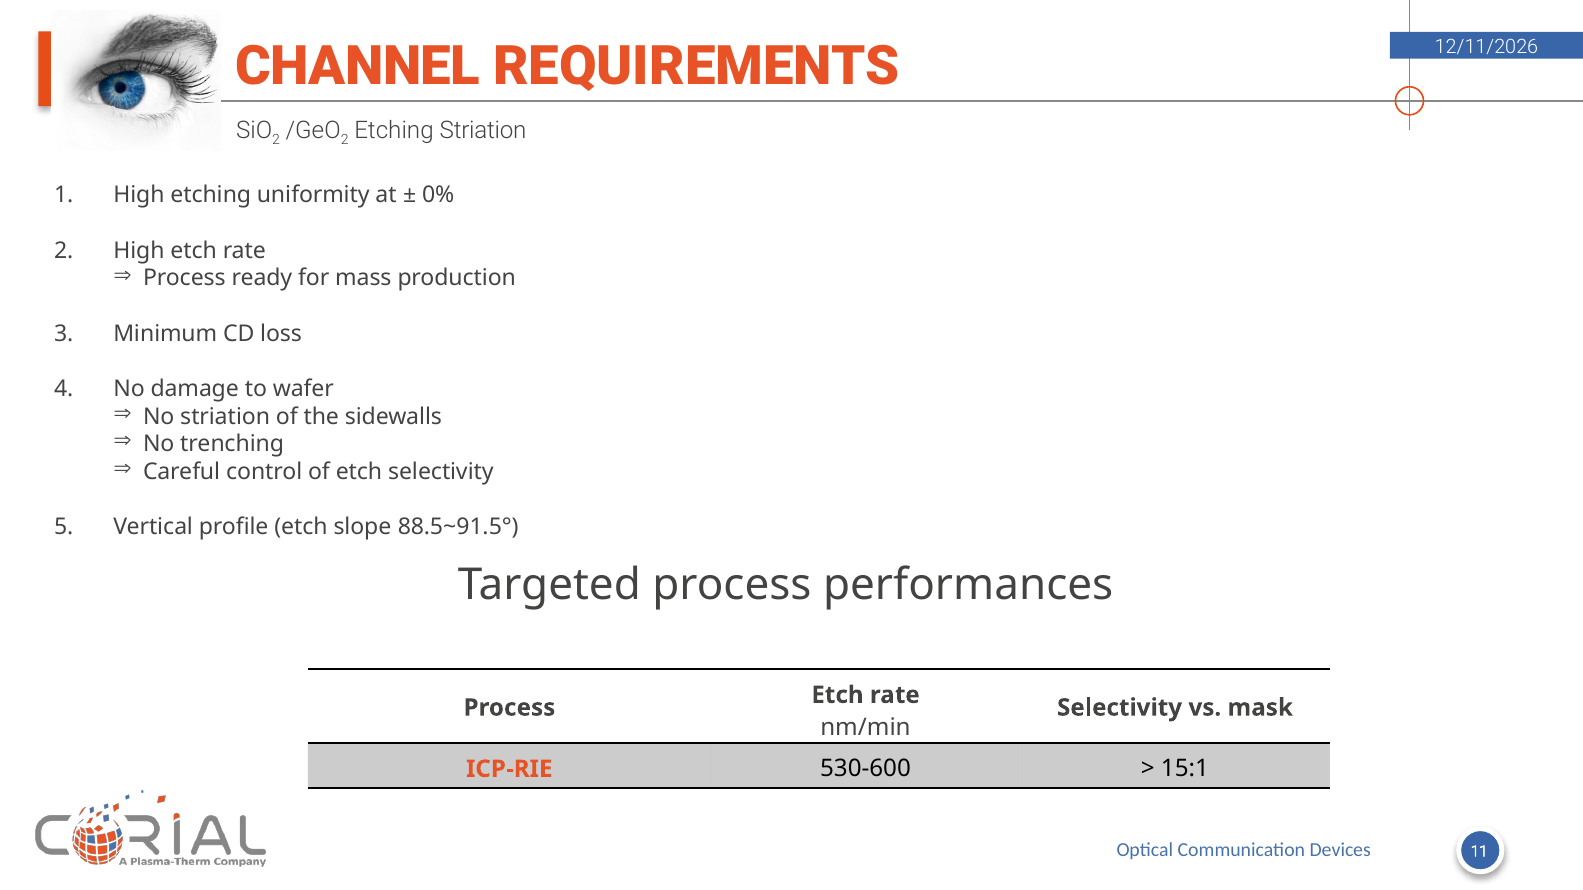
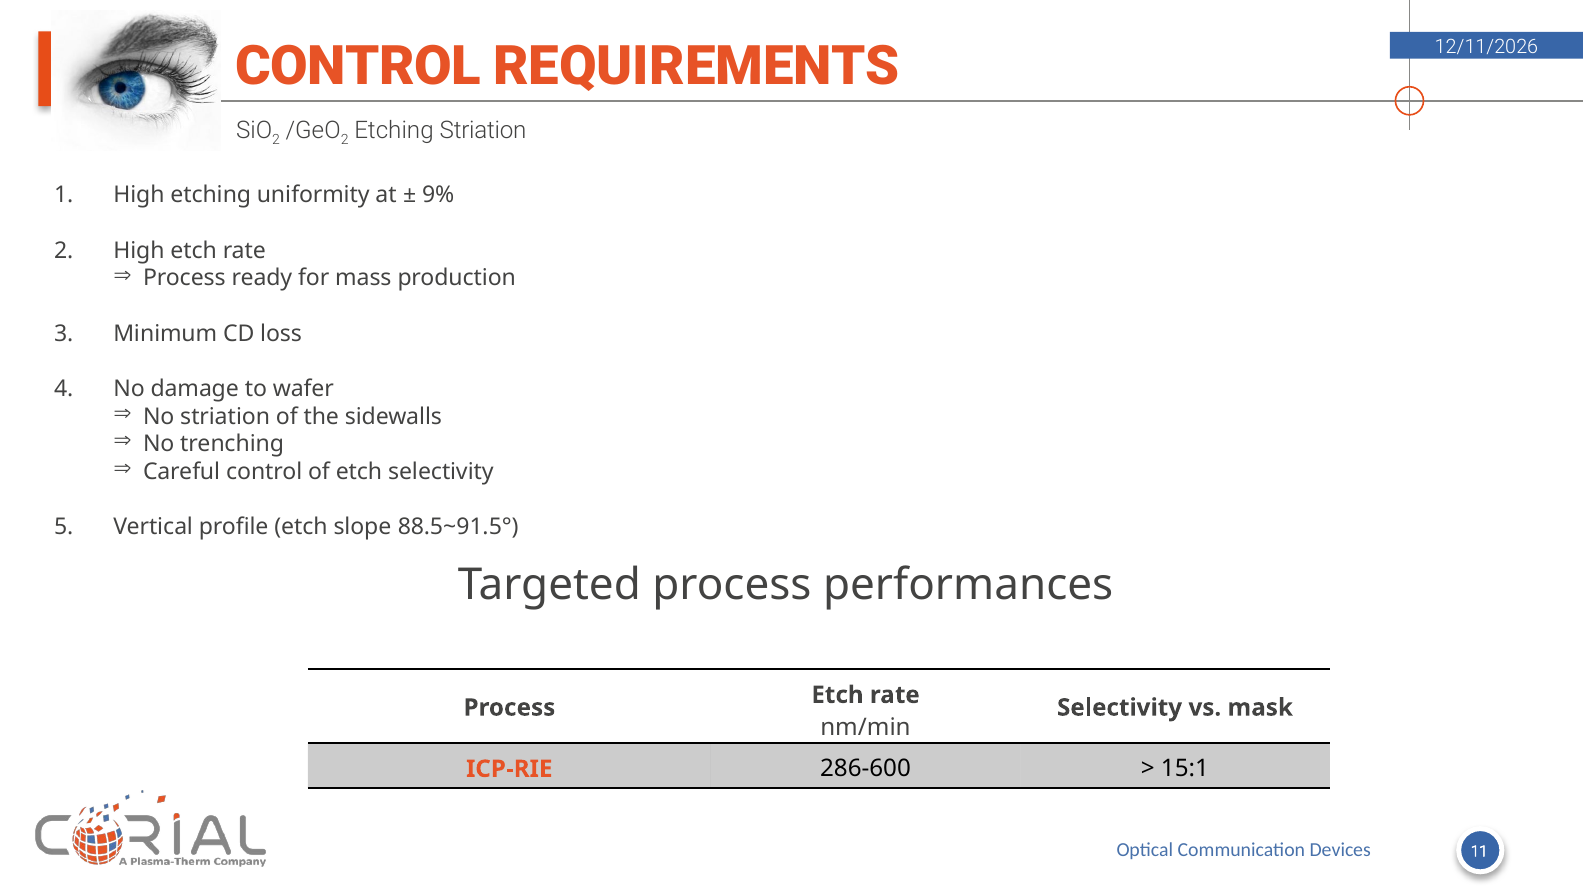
CHANNEL at (358, 66): CHANNEL -> CONTROL
0%: 0% -> 9%
530-600: 530-600 -> 286-600
